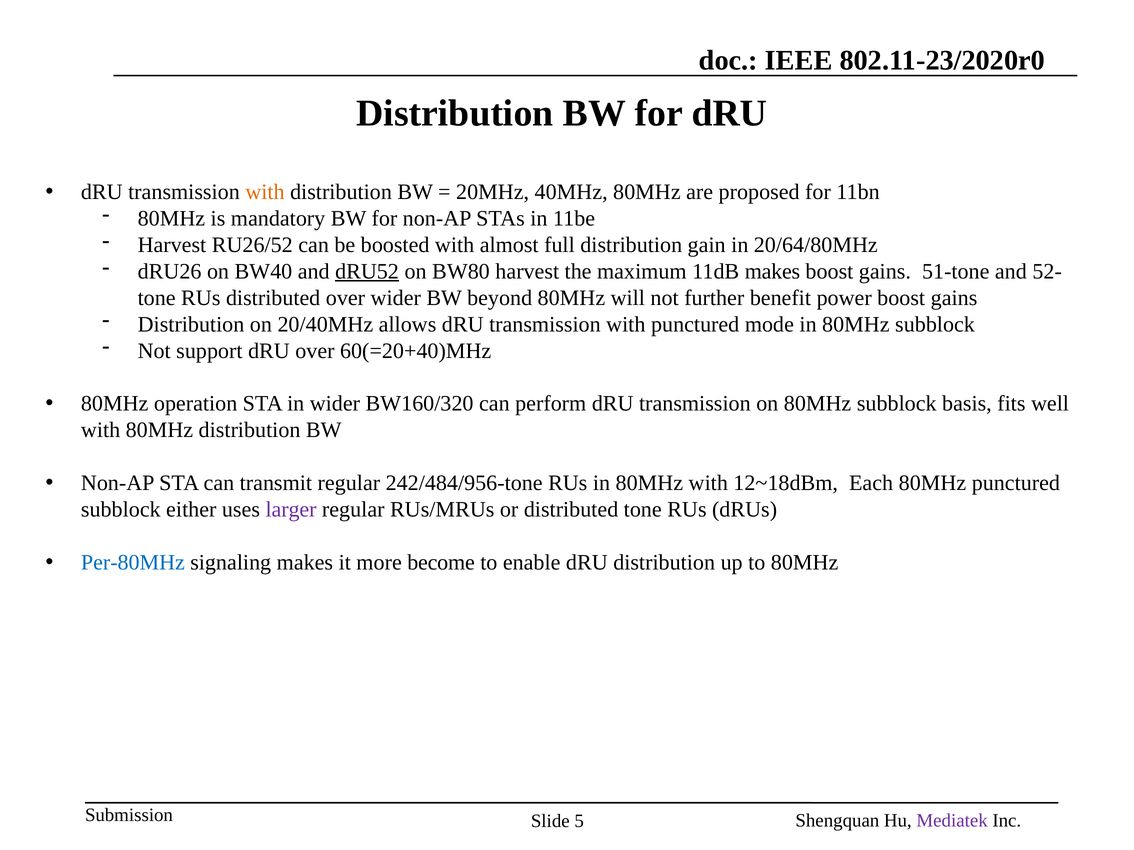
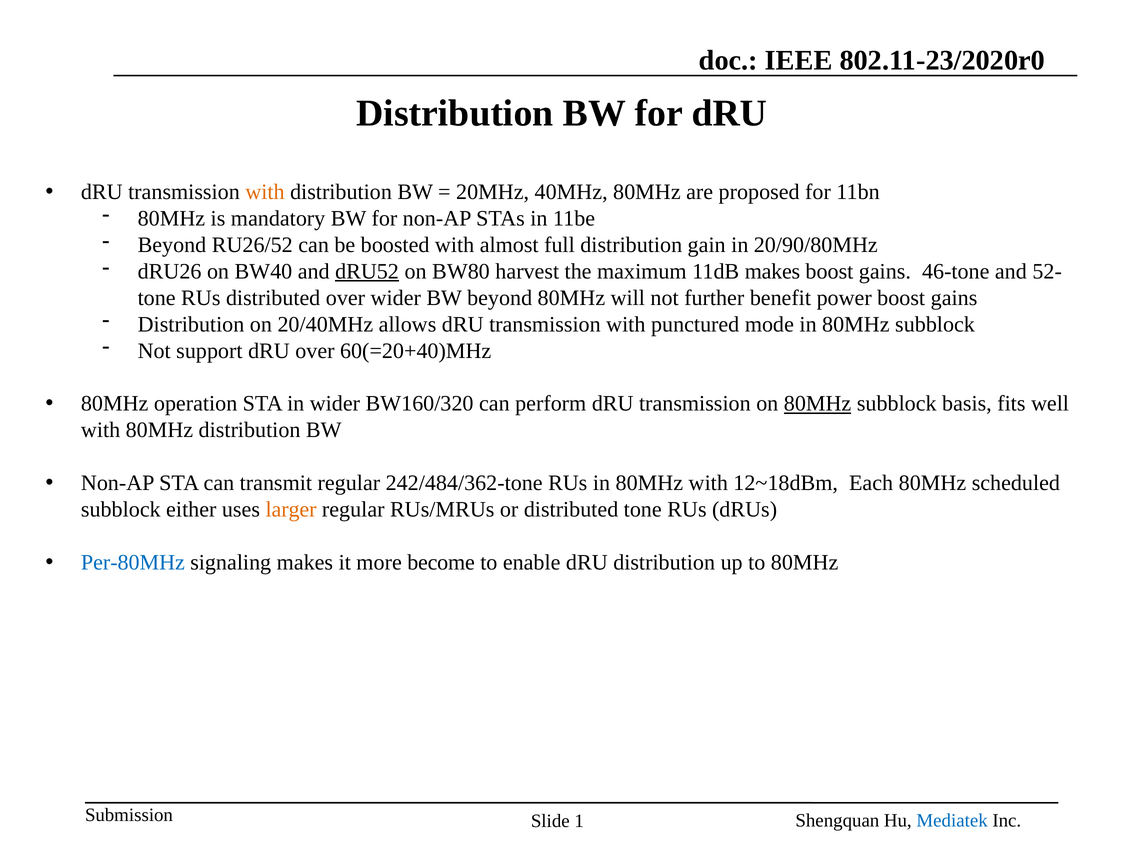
Harvest at (172, 245): Harvest -> Beyond
20/64/80MHz: 20/64/80MHz -> 20/90/80MHz
51-tone: 51-tone -> 46-tone
80MHz at (818, 404) underline: none -> present
242/484/956-tone: 242/484/956-tone -> 242/484/362-tone
80MHz punctured: punctured -> scheduled
larger colour: purple -> orange
5: 5 -> 1
Mediatek colour: purple -> blue
